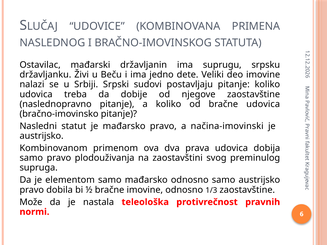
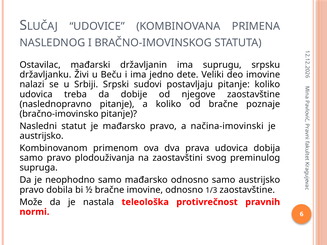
bračne udovica: udovica -> poznaje
elementom: elementom -> neophodno
